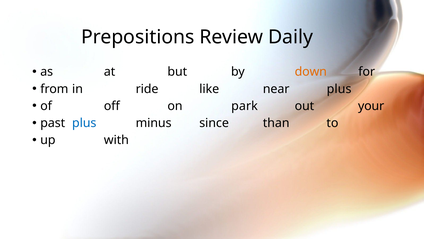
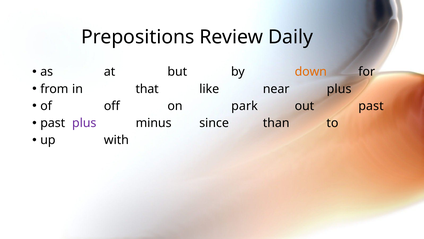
ride: ride -> that
out your: your -> past
plus at (84, 123) colour: blue -> purple
